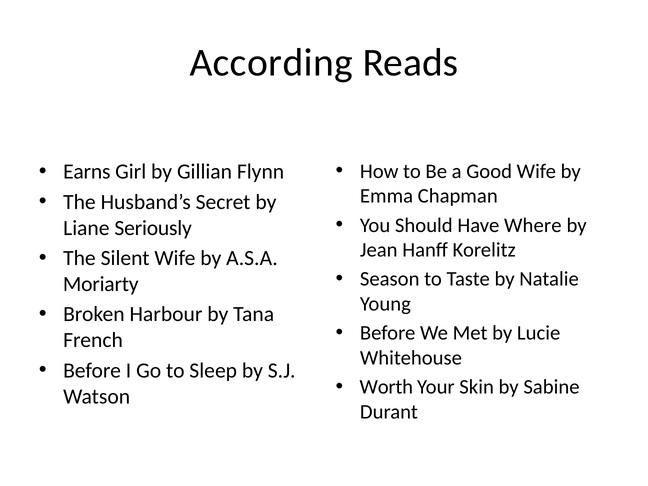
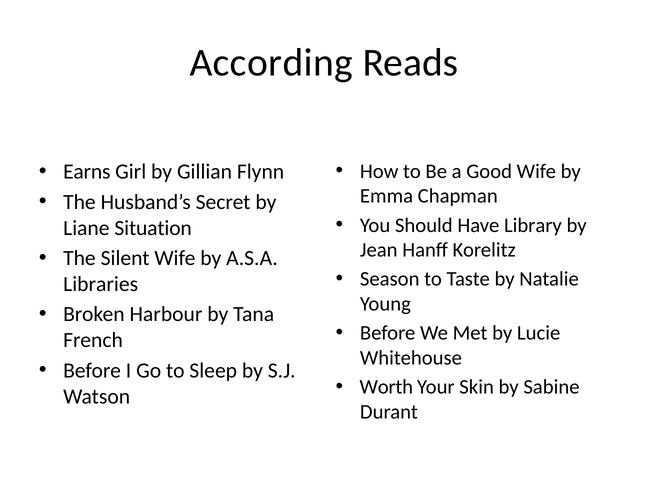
Where: Where -> Library
Seriously: Seriously -> Situation
Moriarty: Moriarty -> Libraries
